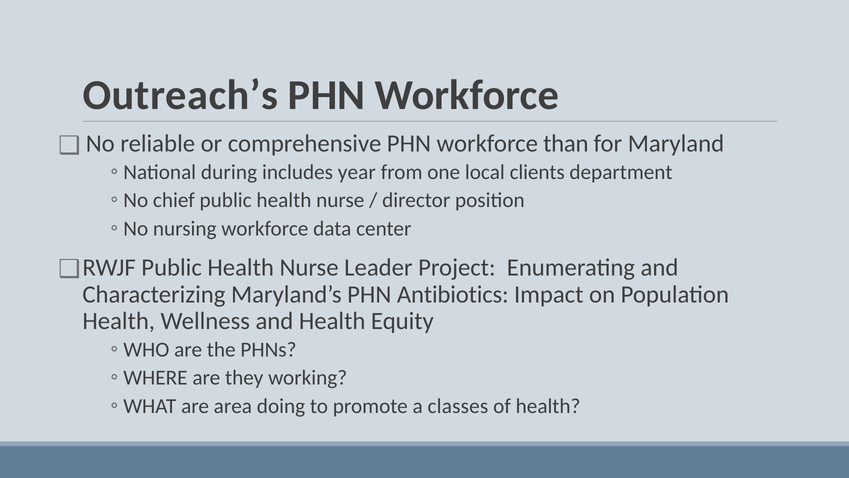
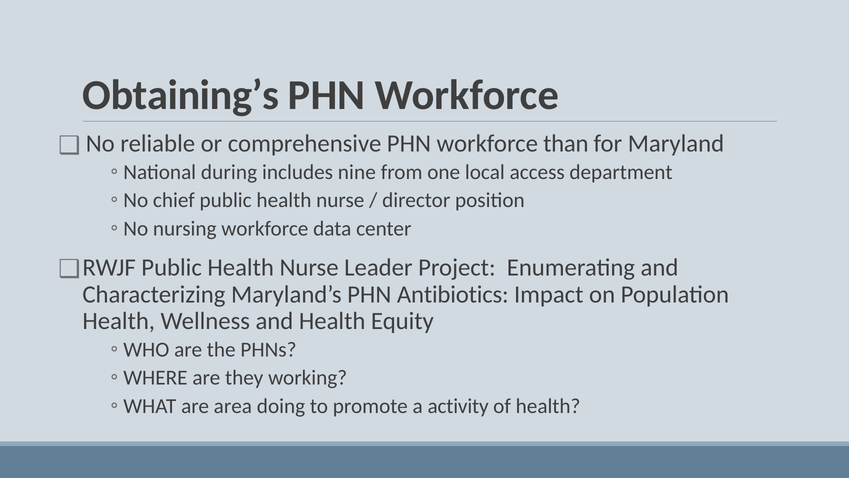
Outreach’s: Outreach’s -> Obtaining’s
year: year -> nine
clients: clients -> access
classes: classes -> activity
